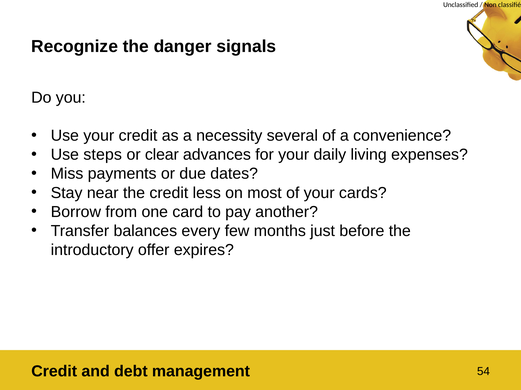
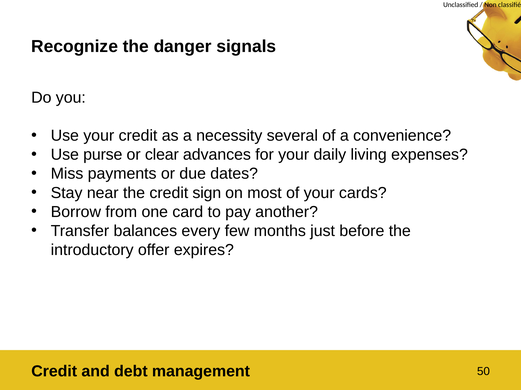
steps: steps -> purse
less: less -> sign
54: 54 -> 50
